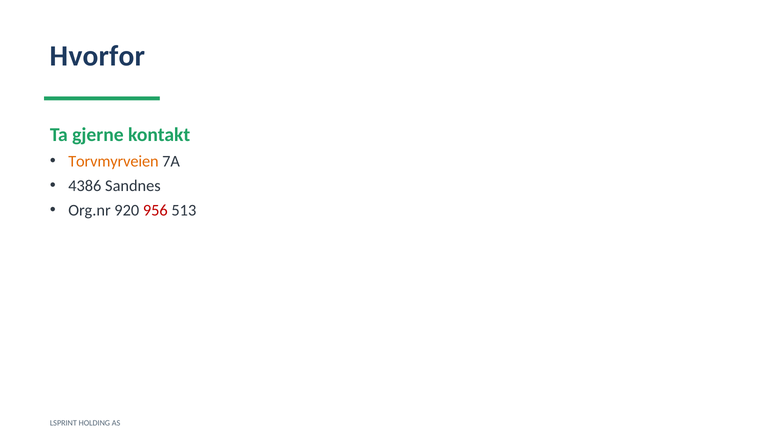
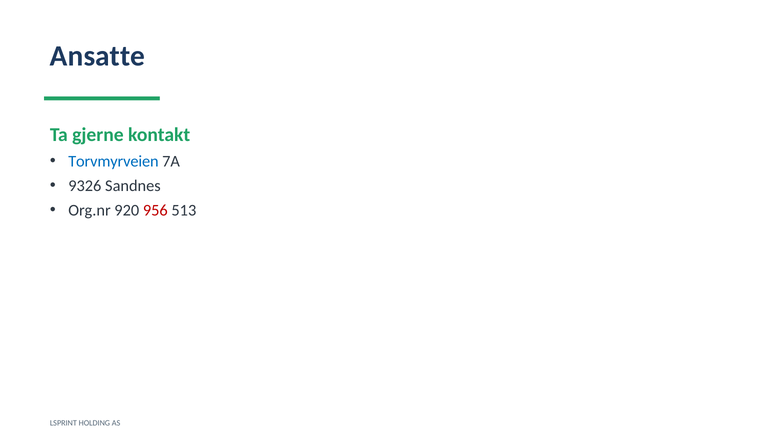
Hvorfor: Hvorfor -> Ansatte
Torvmyrveien colour: orange -> blue
4386: 4386 -> 9326
